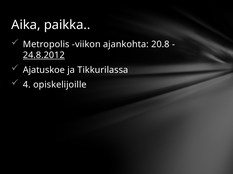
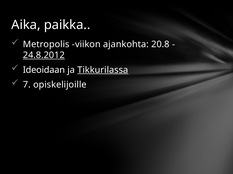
Ajatuskoe: Ajatuskoe -> Ideoidaan
Tikkurilassa underline: none -> present
4: 4 -> 7
